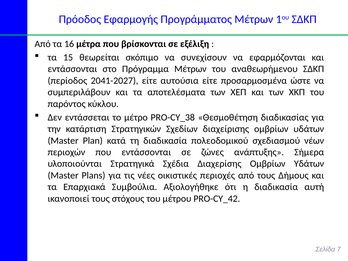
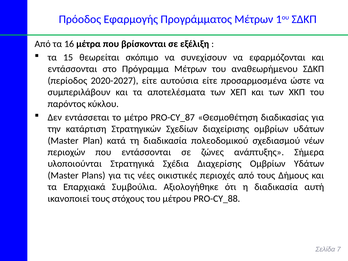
2041-2027: 2041-2027 -> 2020-2027
PRΟ-CY_38: PRΟ-CY_38 -> PRΟ-CY_87
PRΟ-CY_42: PRΟ-CY_42 -> PRΟ-CY_88
